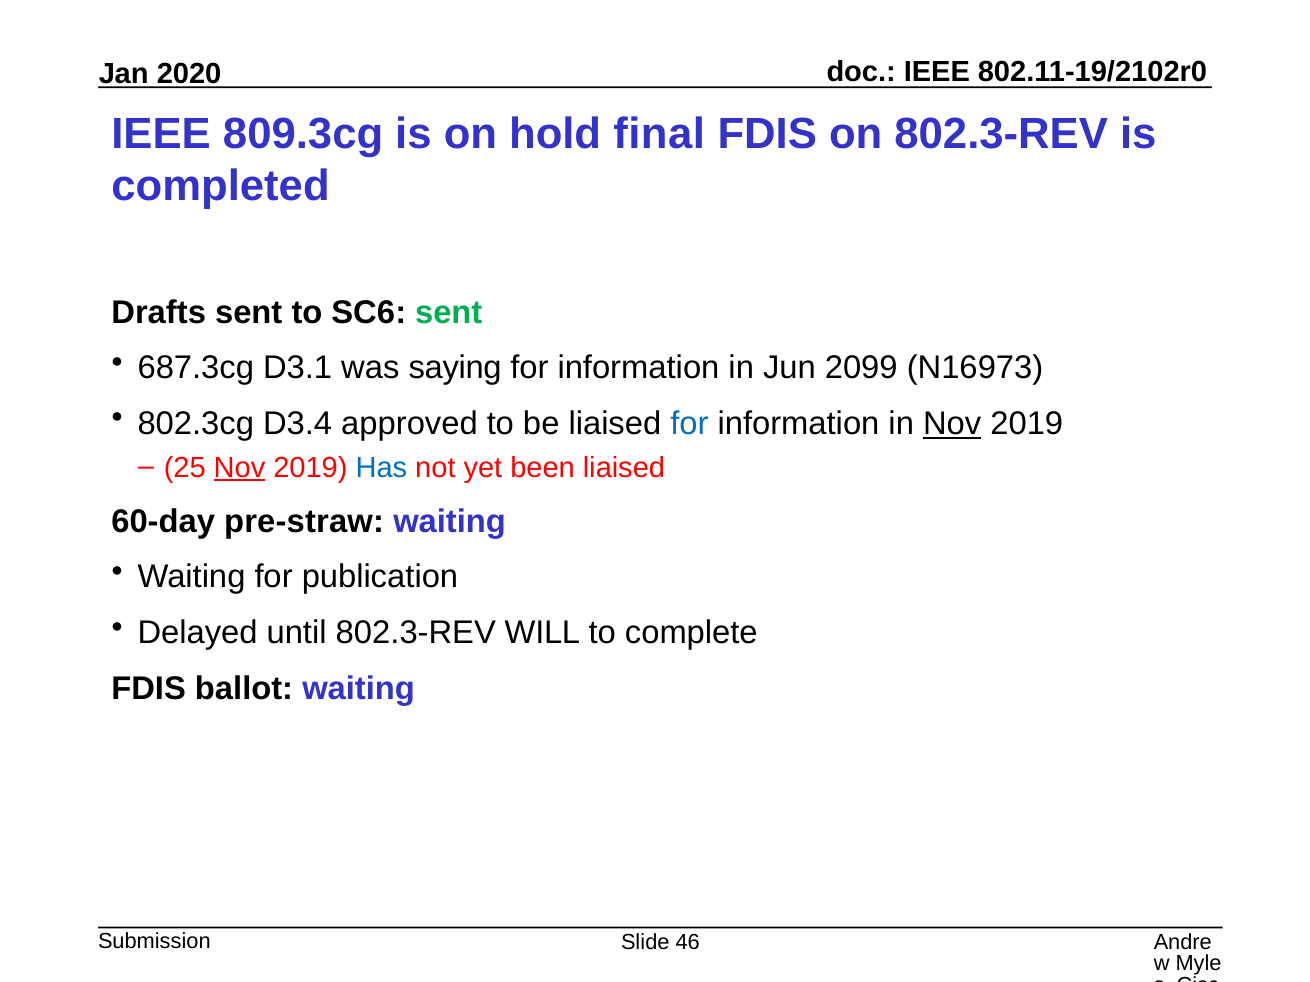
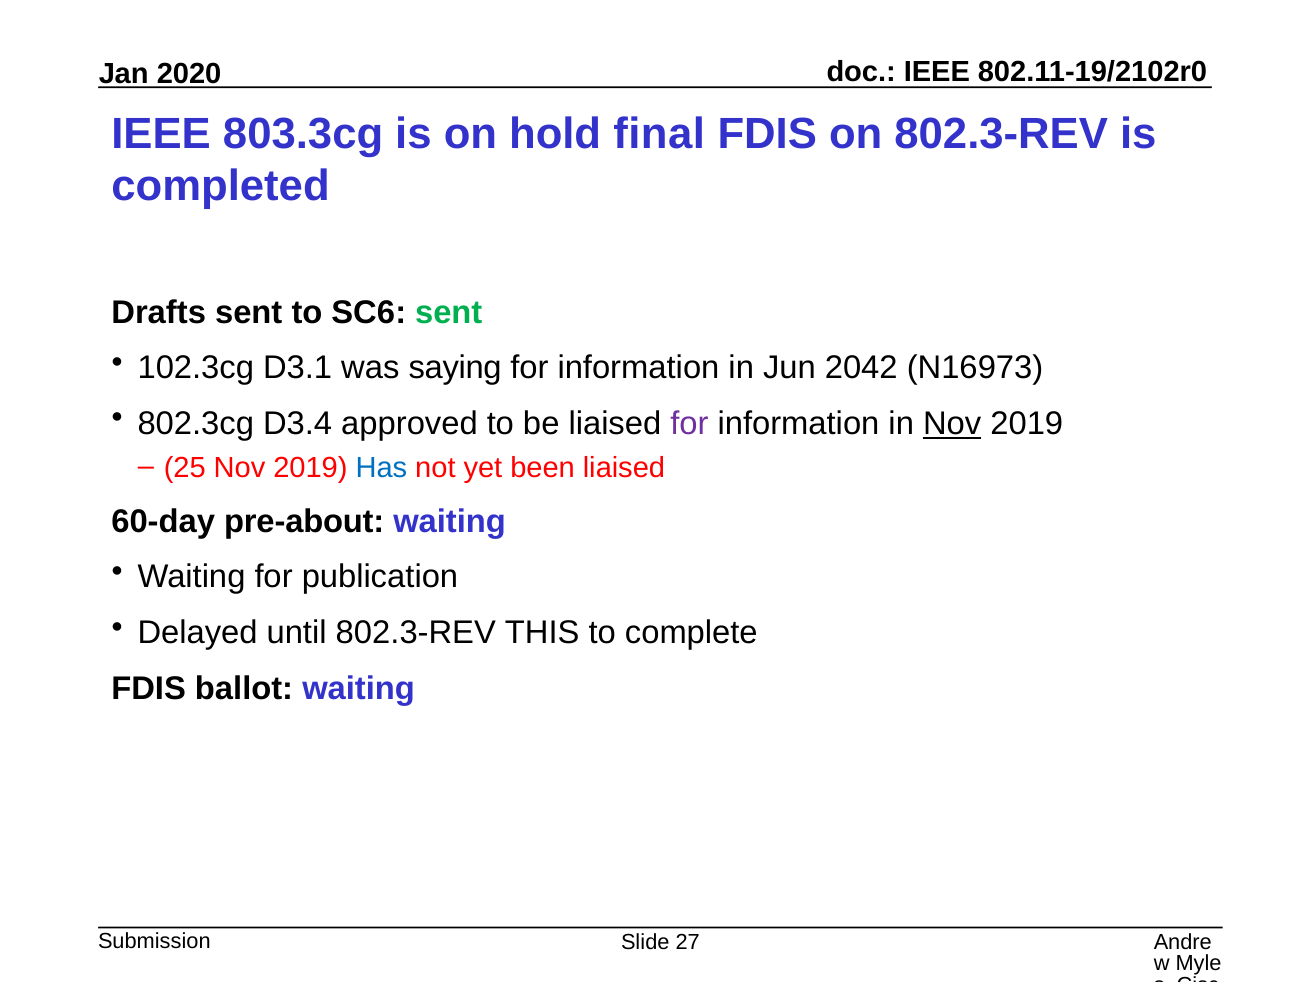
809.3cg: 809.3cg -> 803.3cg
687.3cg: 687.3cg -> 102.3cg
2099: 2099 -> 2042
for at (689, 424) colour: blue -> purple
Nov at (240, 468) underline: present -> none
pre-straw: pre-straw -> pre-about
WILL: WILL -> THIS
46: 46 -> 27
